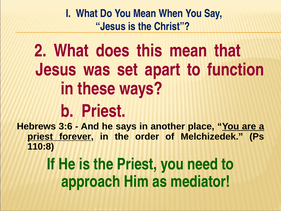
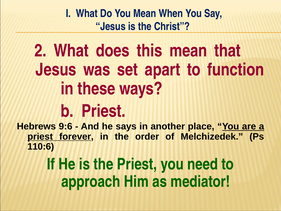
3:6: 3:6 -> 9:6
110:8: 110:8 -> 110:6
